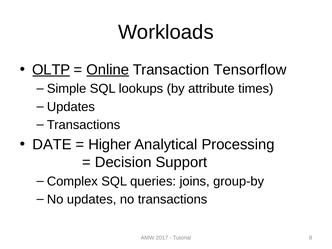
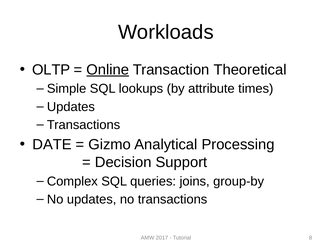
OLTP underline: present -> none
Tensorflow: Tensorflow -> Theoretical
Higher: Higher -> Gizmo
